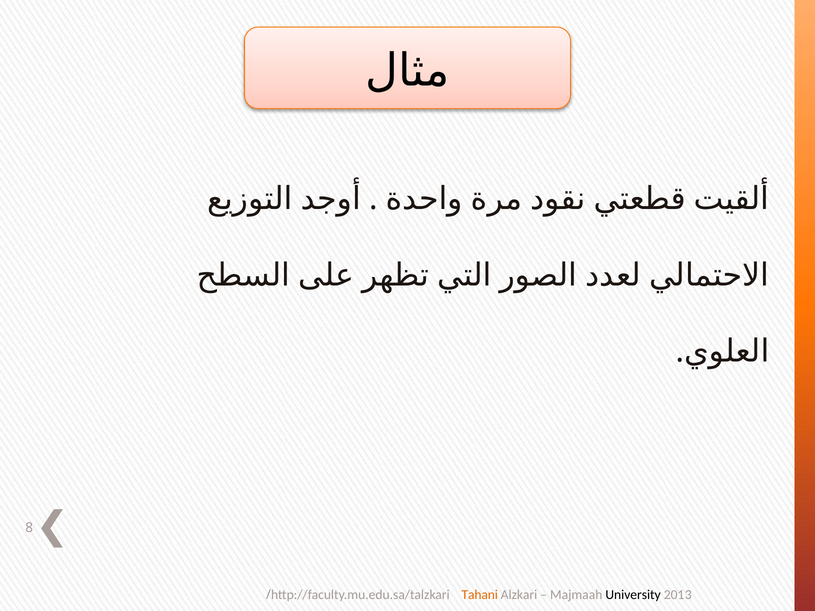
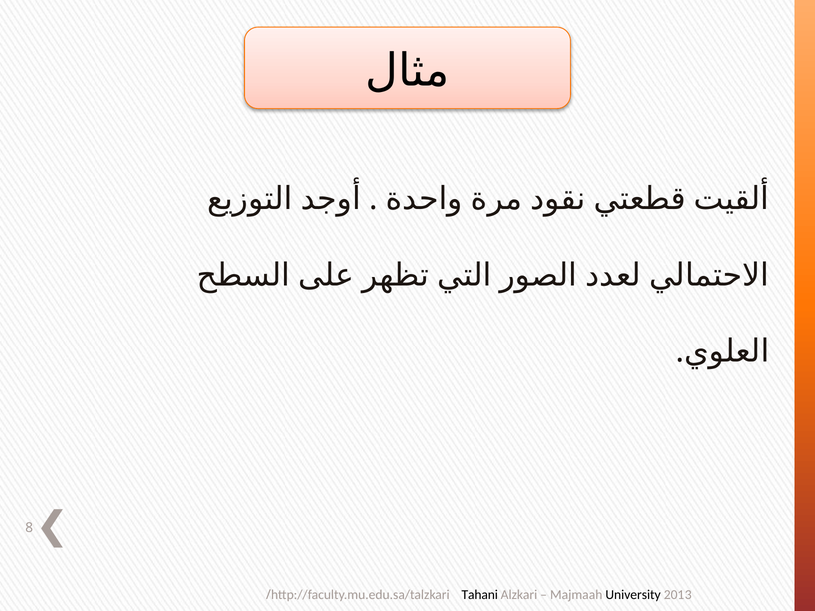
Tahani colour: orange -> black
